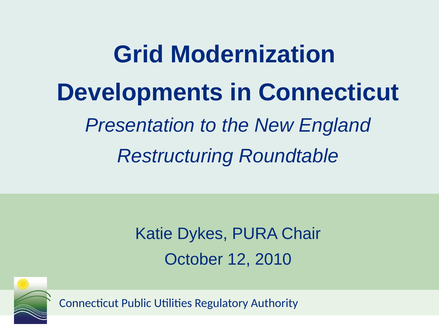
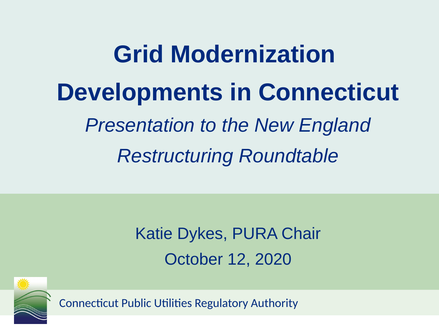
2010: 2010 -> 2020
